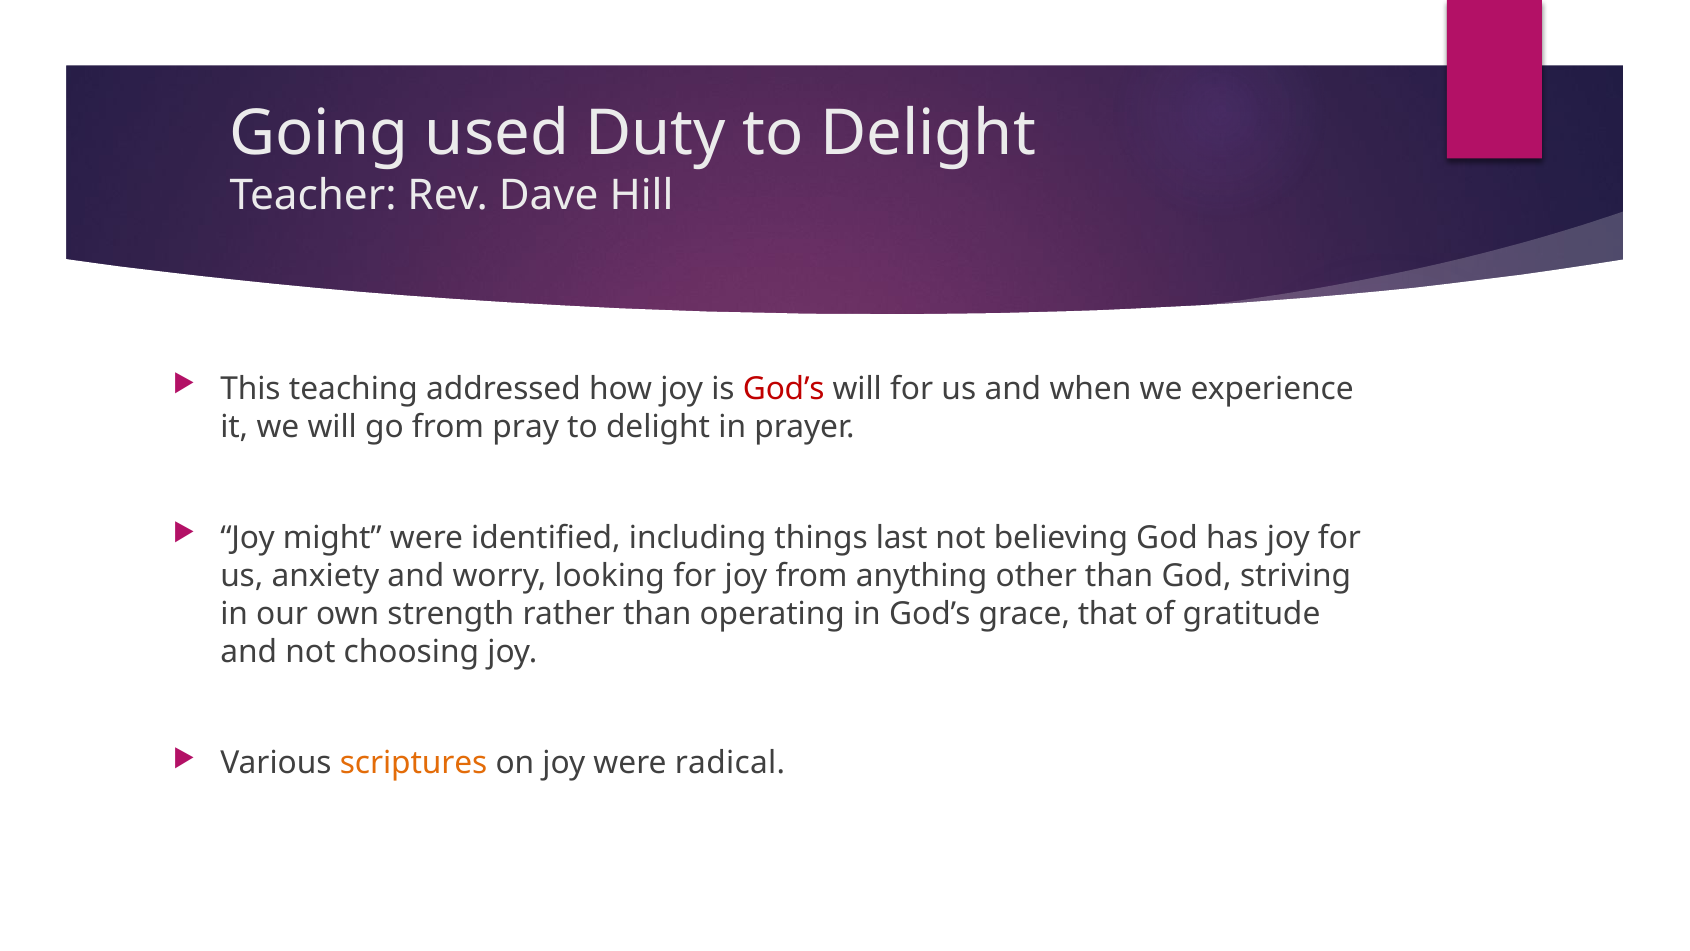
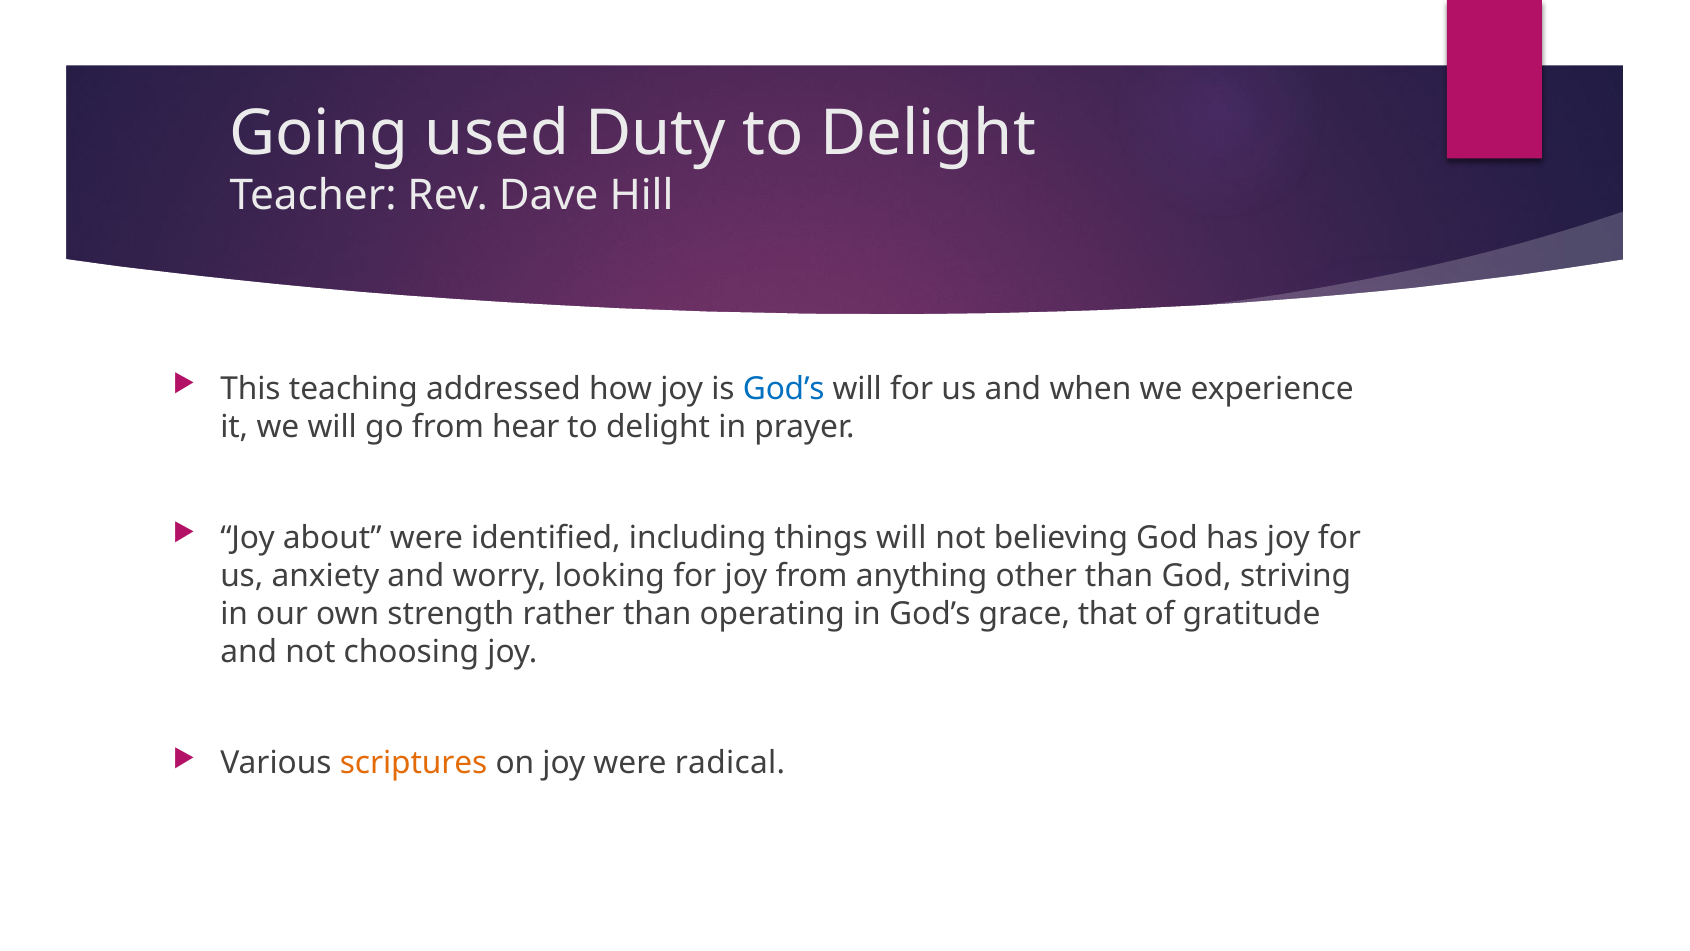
God’s at (784, 388) colour: red -> blue
pray: pray -> hear
might: might -> about
things last: last -> will
